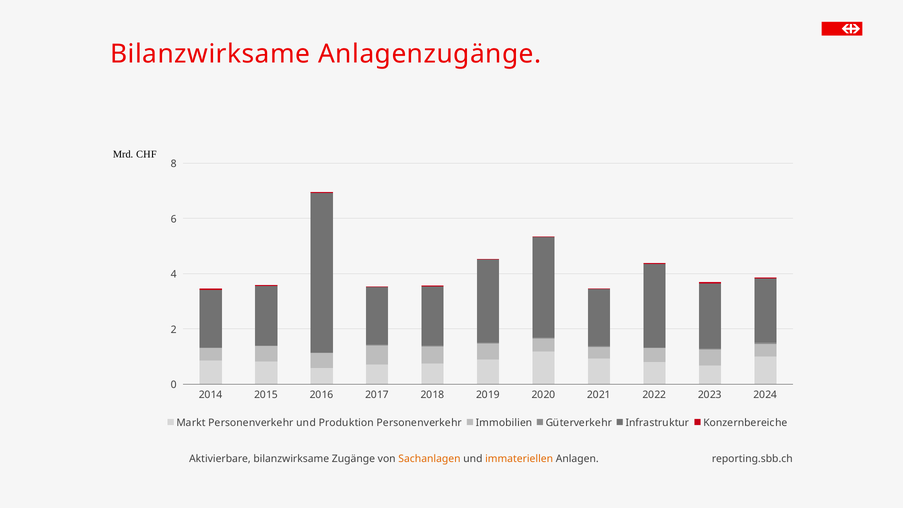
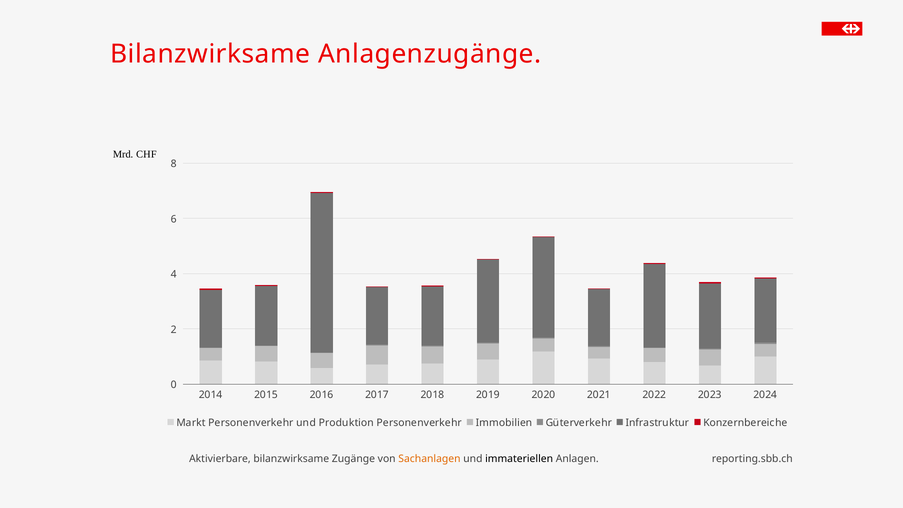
immateriellen colour: orange -> black
